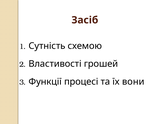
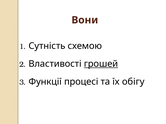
Засіб: Засіб -> Вони
грошей underline: none -> present
вони: вони -> обігу
